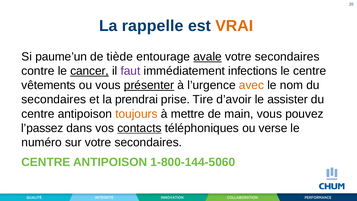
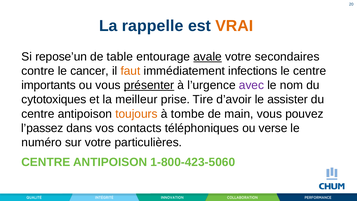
paume’un: paume’un -> repose’un
tiède: tiède -> table
cancer underline: present -> none
faut colour: purple -> orange
vêtements: vêtements -> importants
avec colour: orange -> purple
secondaires at (54, 99): secondaires -> cytotoxiques
prendrai: prendrai -> meilleur
mettre: mettre -> tombe
contacts underline: present -> none
sur votre secondaires: secondaires -> particulières
1-800-144-5060: 1-800-144-5060 -> 1-800-423-5060
